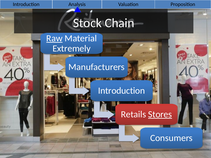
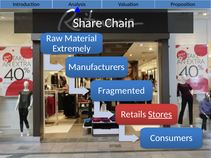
Stock: Stock -> Share
Raw underline: present -> none
Introduction at (122, 91): Introduction -> Fragmented
